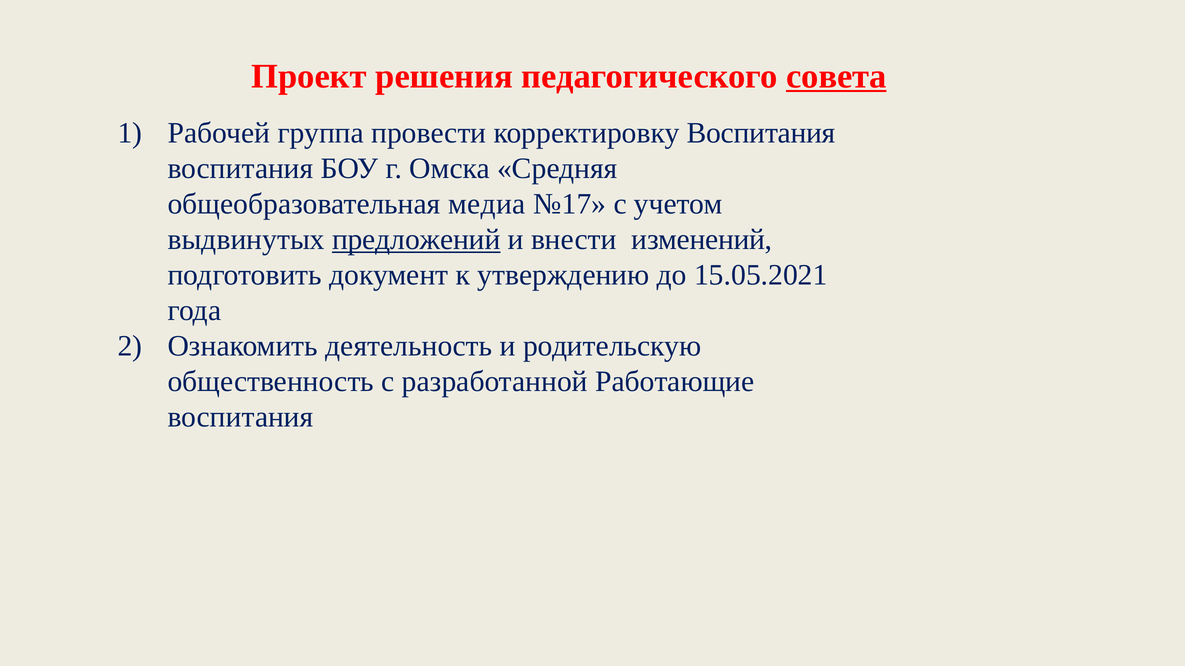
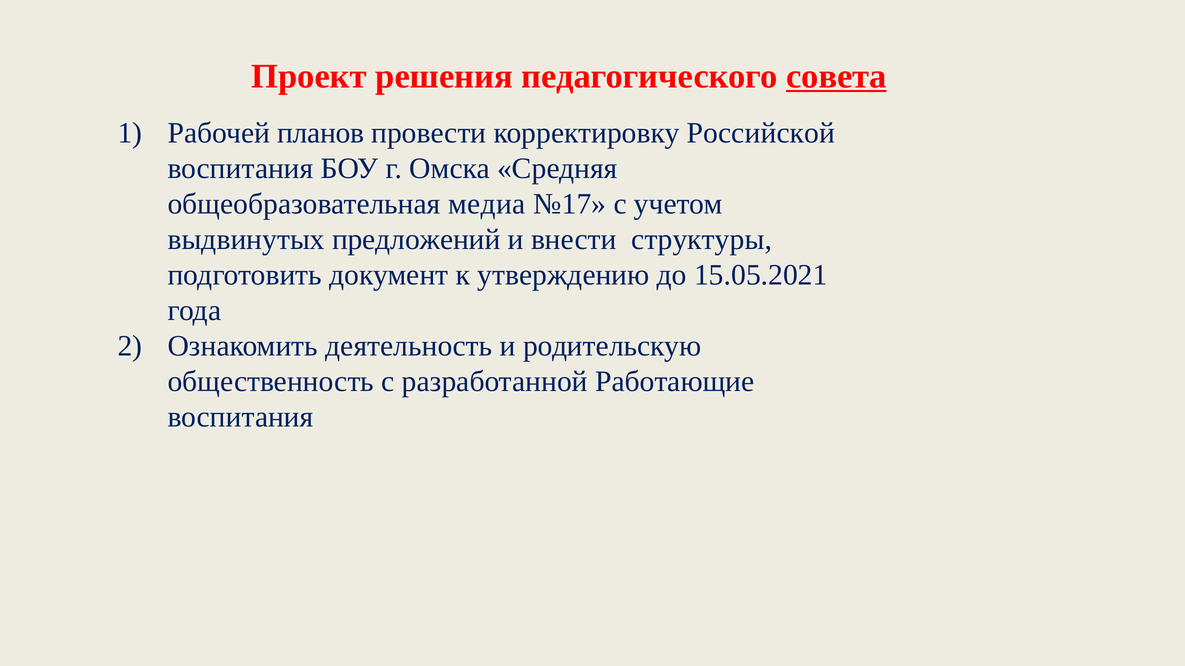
группа: группа -> планов
корректировку Воспитания: Воспитания -> Российской
предложений underline: present -> none
изменений: изменений -> структуры
